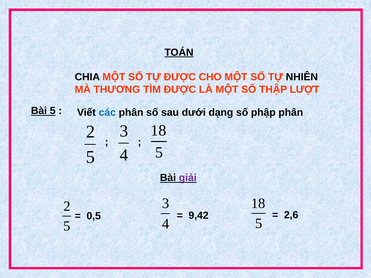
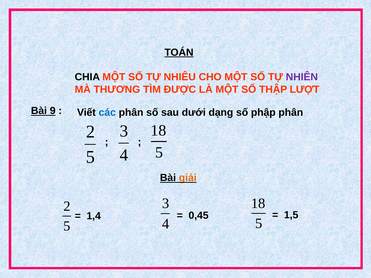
TỰ ĐƯỢC: ĐƯỢC -> NHIÊU
NHIÊN colour: black -> purple
Bài 5: 5 -> 9
giải colour: purple -> orange
2,6: 2,6 -> 1,5
9,42: 9,42 -> 0,45
0,5: 0,5 -> 1,4
